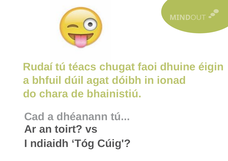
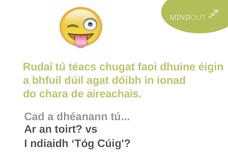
bhainistiú: bhainistiú -> aireachais
